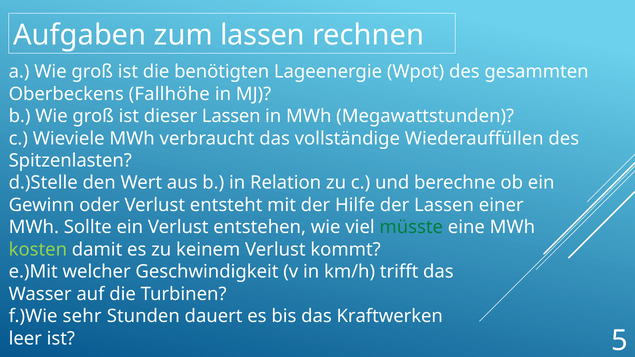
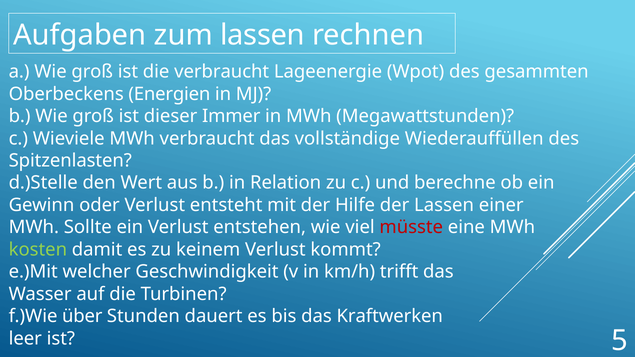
die benötigten: benötigten -> verbraucht
Fallhöhe: Fallhöhe -> Energien
dieser Lassen: Lassen -> Immer
müsste colour: green -> red
sehr: sehr -> über
